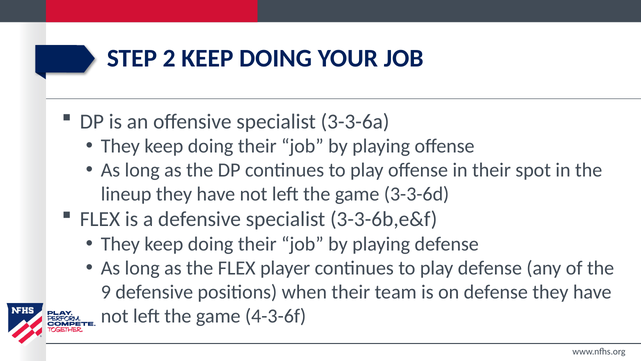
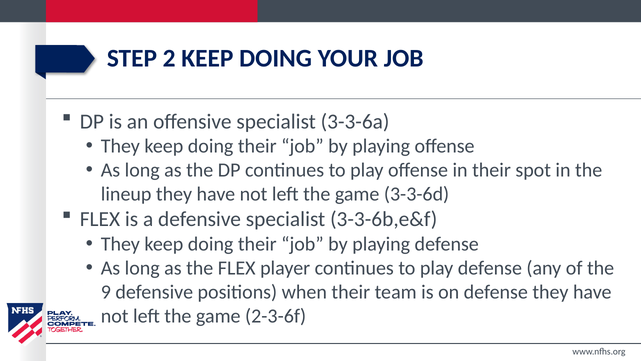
4-3-6f: 4-3-6f -> 2-3-6f
